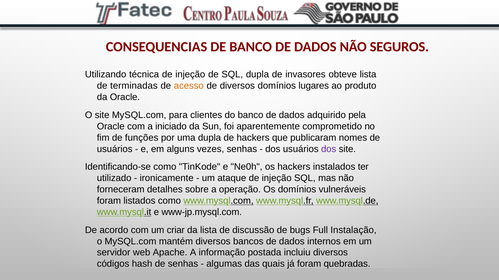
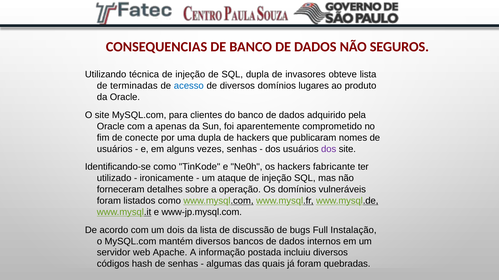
acesso colour: orange -> blue
iniciado: iniciado -> apenas
funções: funções -> conecte
instalados: instalados -> fabricante
criar: criar -> dois
